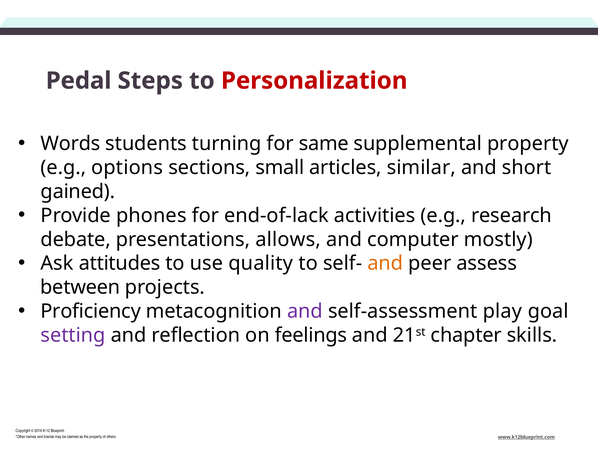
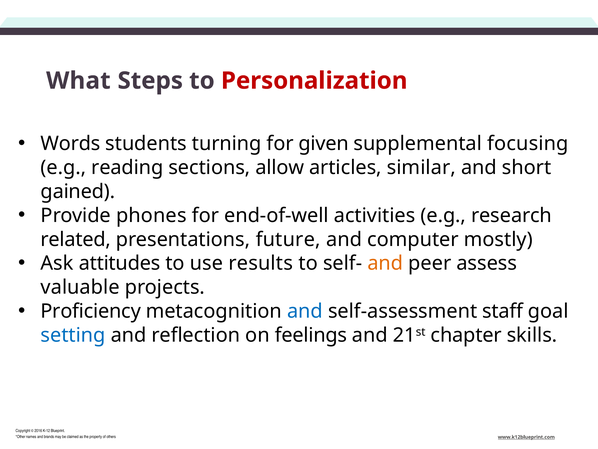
Pedal: Pedal -> What
same: same -> given
supplemental property: property -> focusing
options: options -> reading
small: small -> allow
end-of-lack: end-of-lack -> end-of-well
debate: debate -> related
allows: allows -> future
quality: quality -> results
between: between -> valuable
and at (305, 311) colour: purple -> blue
play: play -> staff
setting colour: purple -> blue
